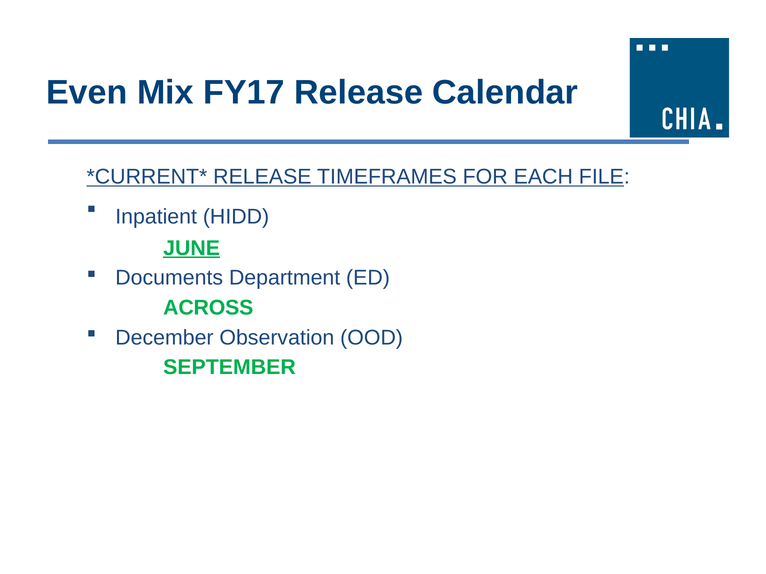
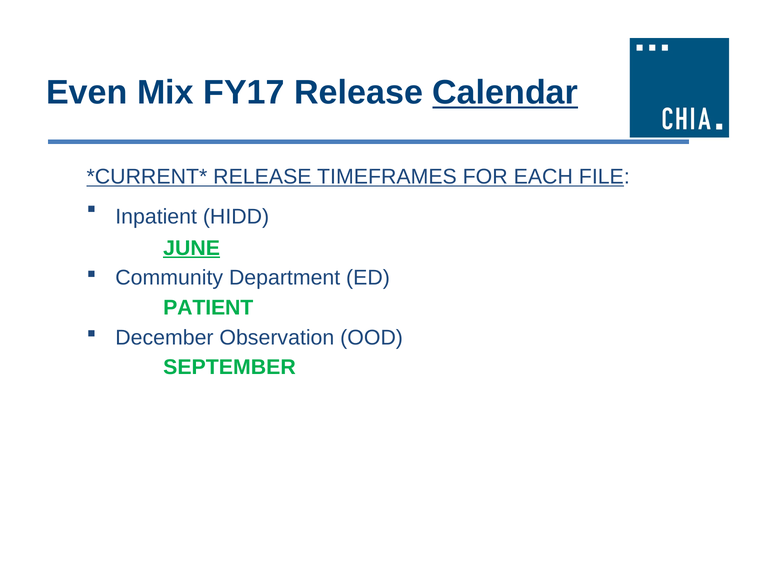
Calendar underline: none -> present
Documents: Documents -> Community
ACROSS: ACROSS -> PATIENT
